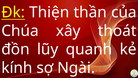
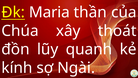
Thiện: Thiện -> Maria
